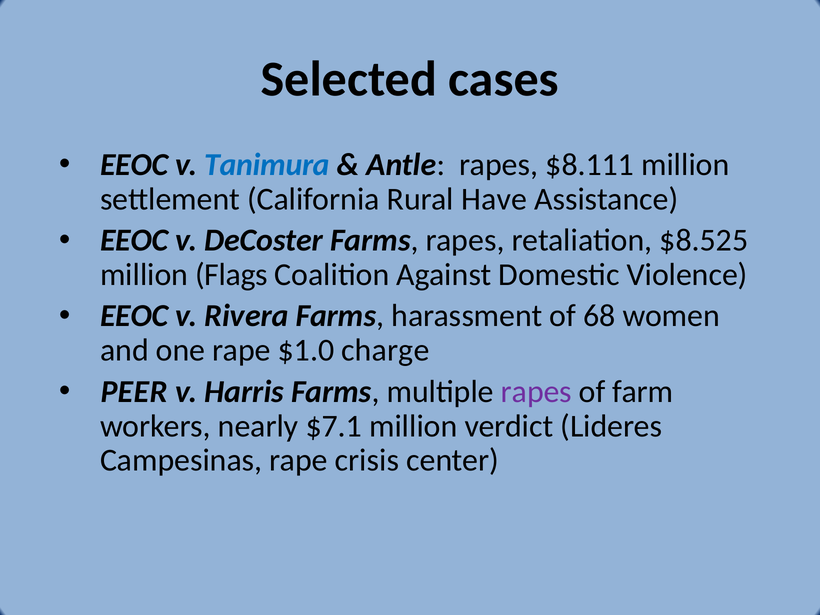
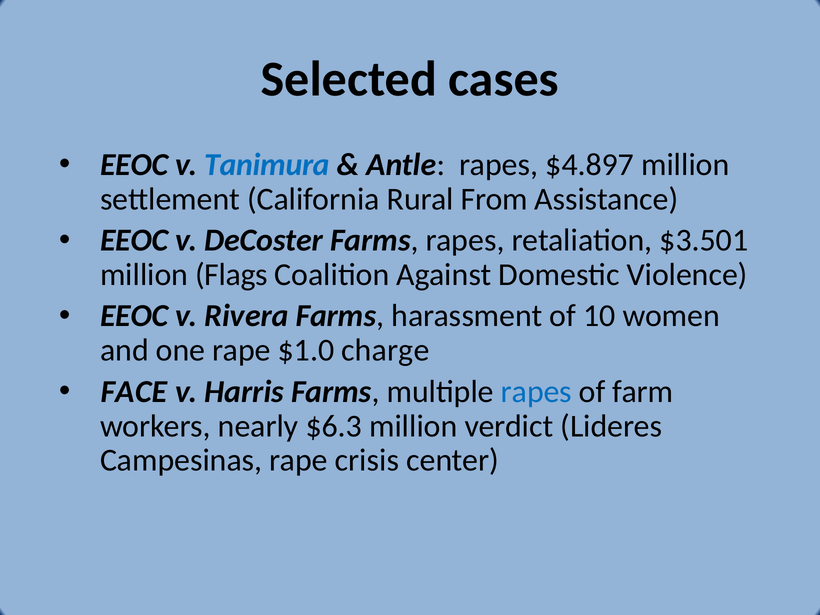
$8.111: $8.111 -> $4.897
Have: Have -> From
$8.525: $8.525 -> $3.501
68: 68 -> 10
PEER: PEER -> FACE
rapes at (536, 392) colour: purple -> blue
$7.1: $7.1 -> $6.3
